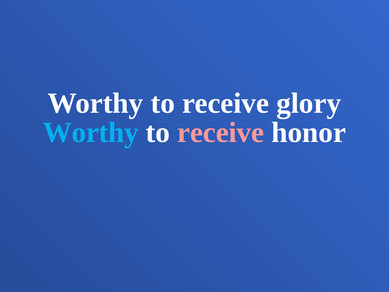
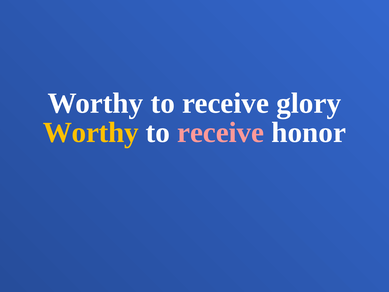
Worthy at (91, 132) colour: light blue -> yellow
